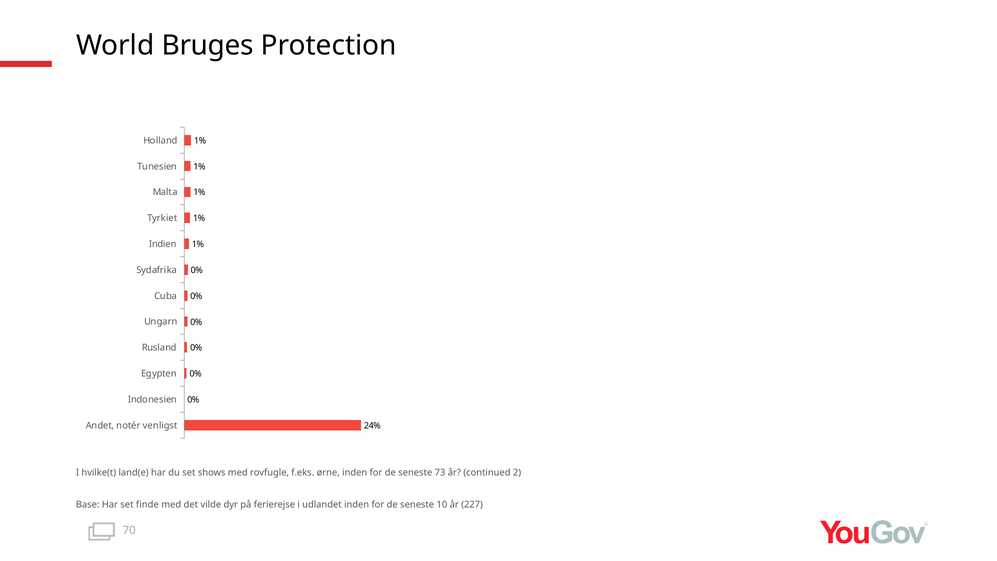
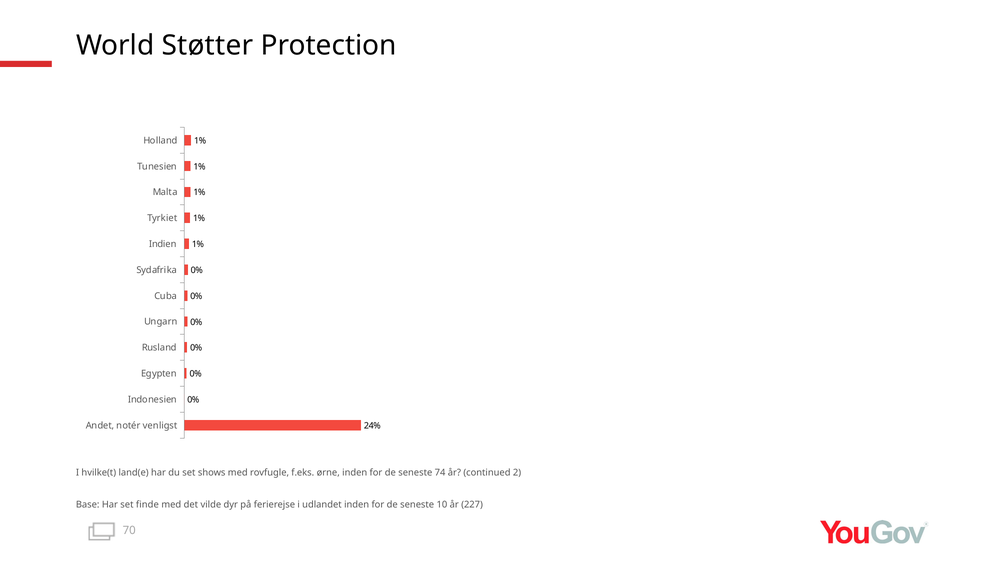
Bruges: Bruges -> Støtter
73: 73 -> 74
